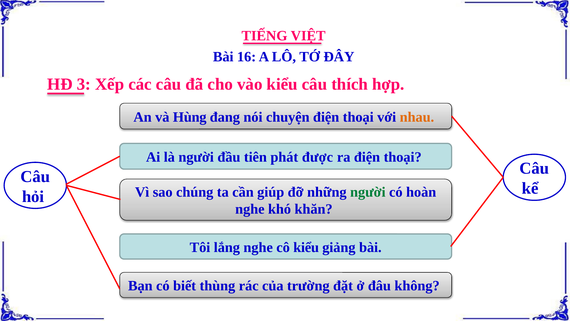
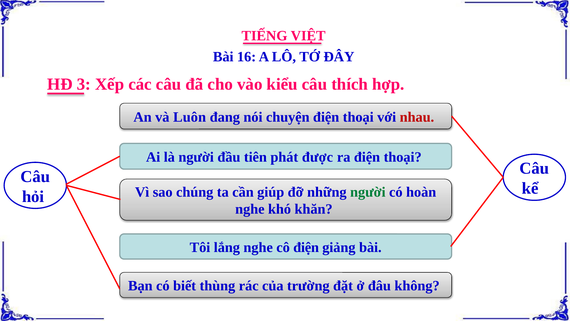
Hùng: Hùng -> Luôn
nhau colour: orange -> red
cô kiểu: kiểu -> điện
